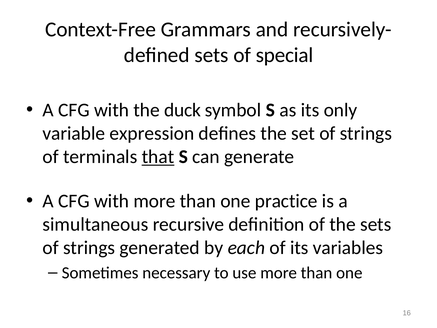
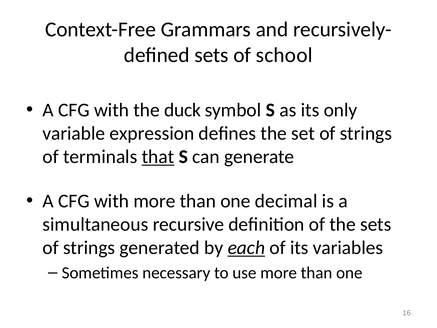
special: special -> school
practice: practice -> decimal
each underline: none -> present
